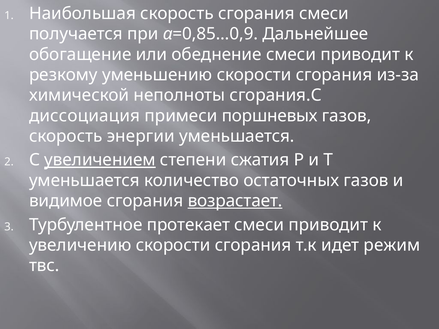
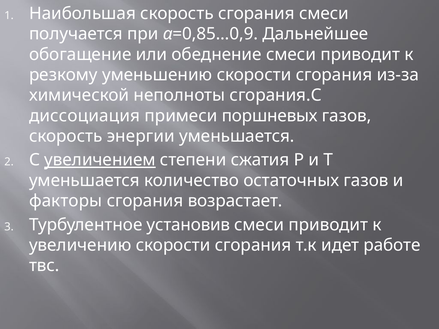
видимое: видимое -> факторы
возрастает underline: present -> none
протекает: протекает -> установив
режим: режим -> работе
